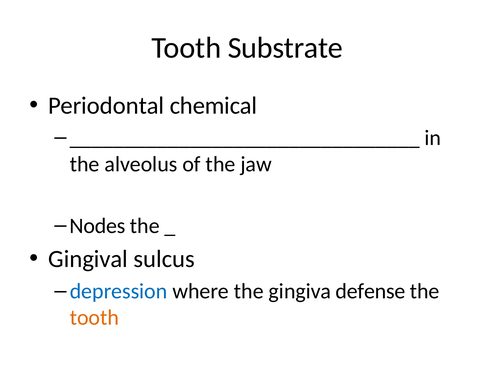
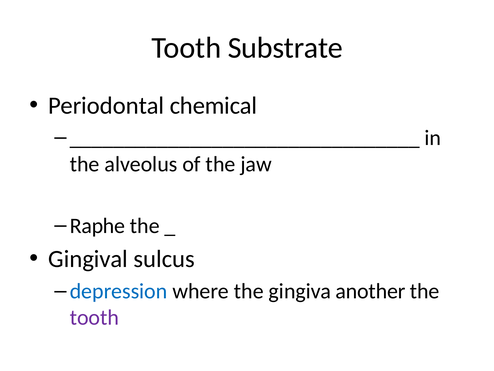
Nodes: Nodes -> Raphe
defense: defense -> another
tooth at (94, 317) colour: orange -> purple
